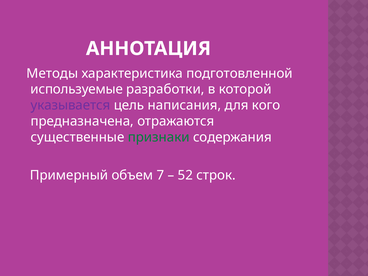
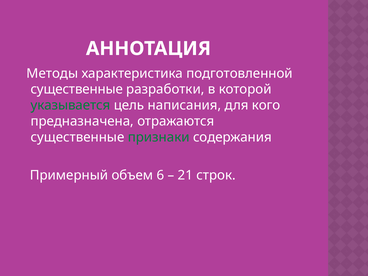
используемые at (77, 89): используемые -> существенные
указывается colour: purple -> green
7: 7 -> 6
52: 52 -> 21
